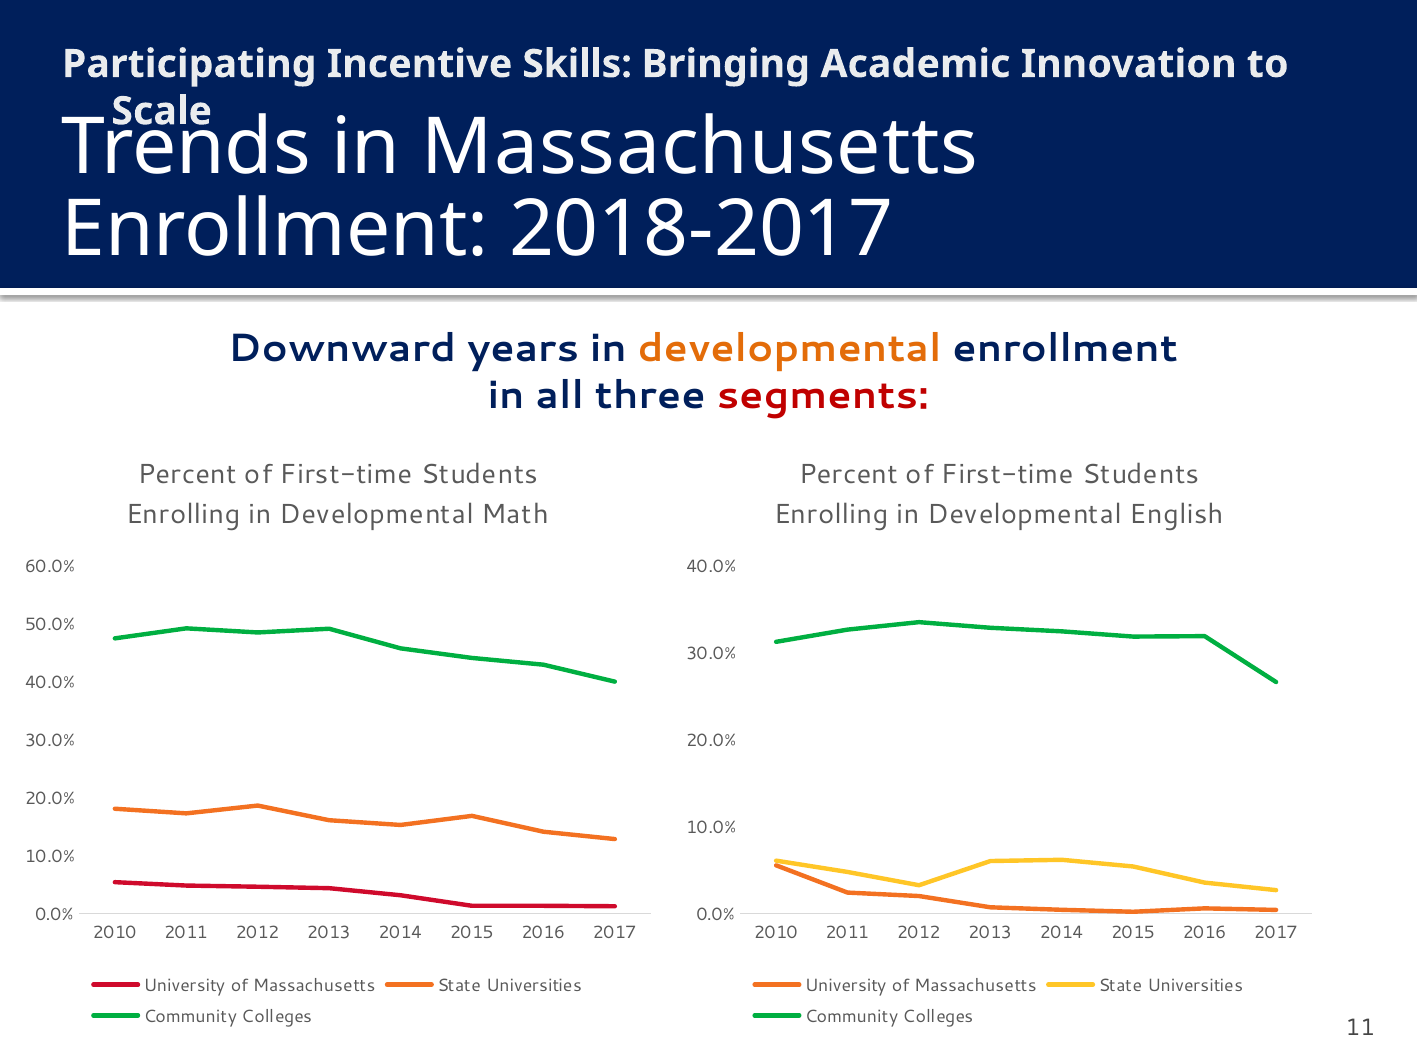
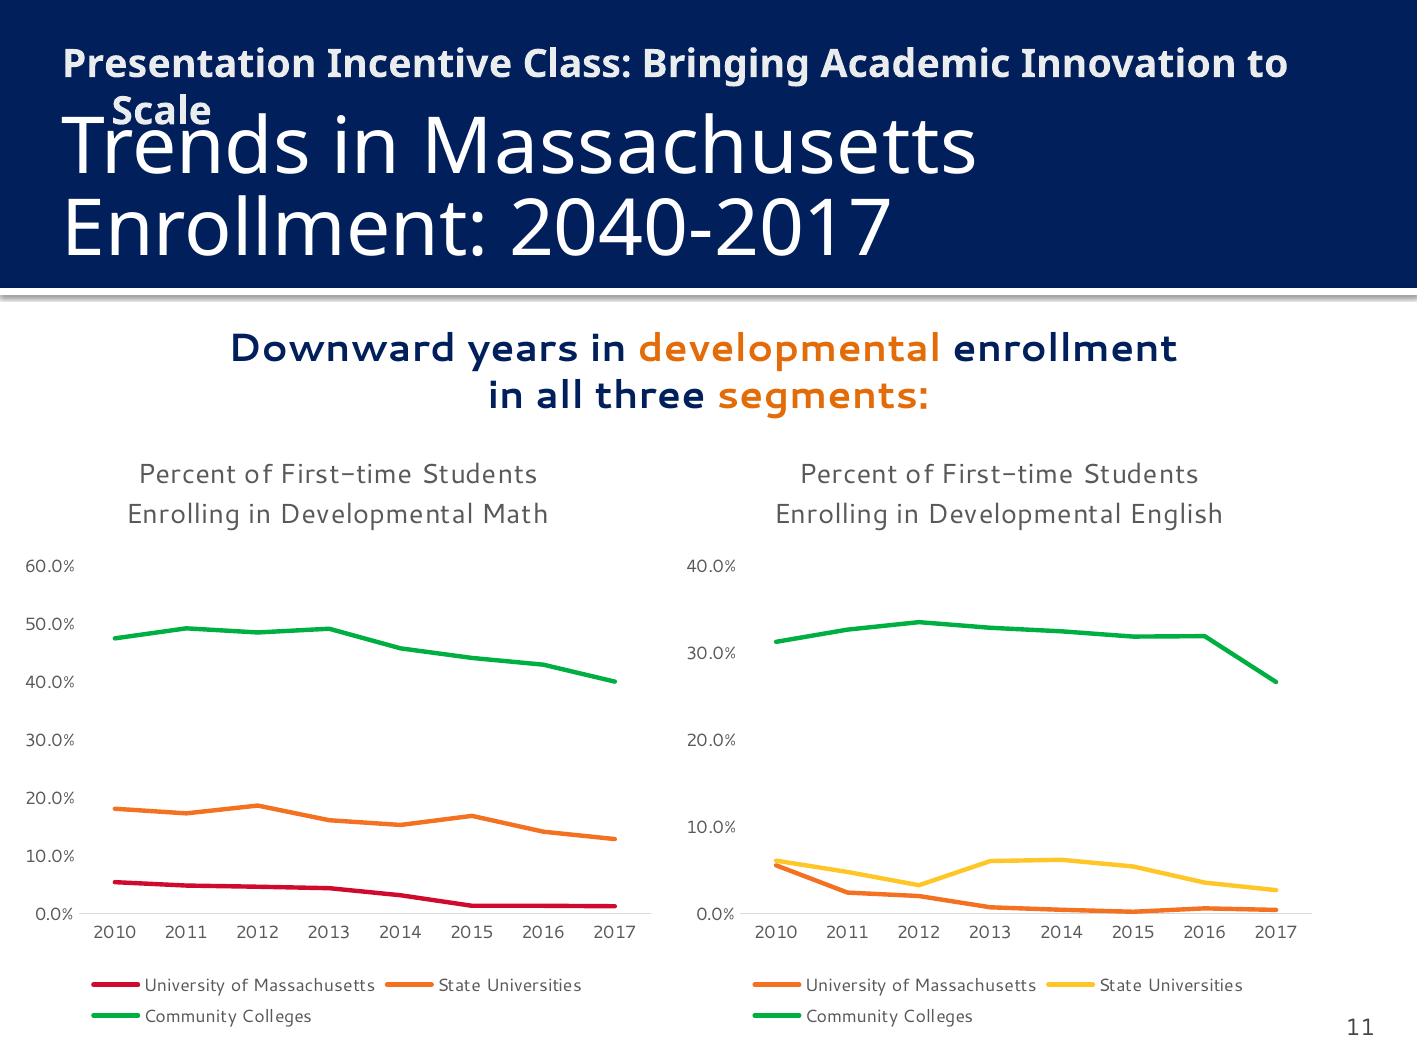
Participating: Participating -> Presentation
Skills: Skills -> Class
2018-2017: 2018-2017 -> 2040-2017
segments colour: red -> orange
